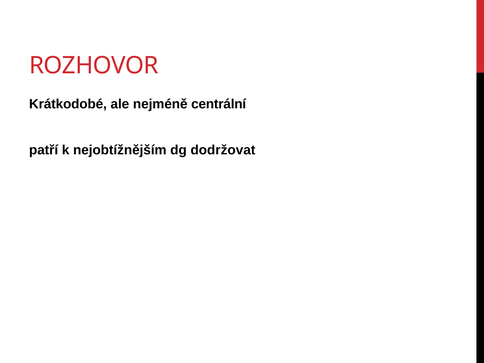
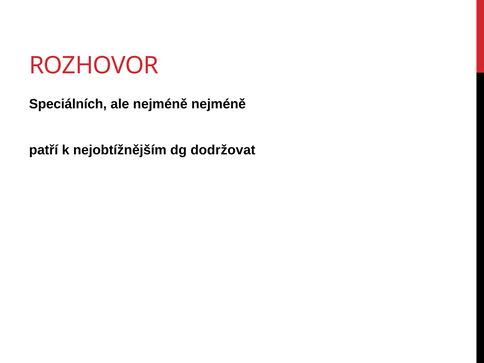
Krátkodobé: Krátkodobé -> Speciálních
nejméně centrální: centrální -> nejméně
